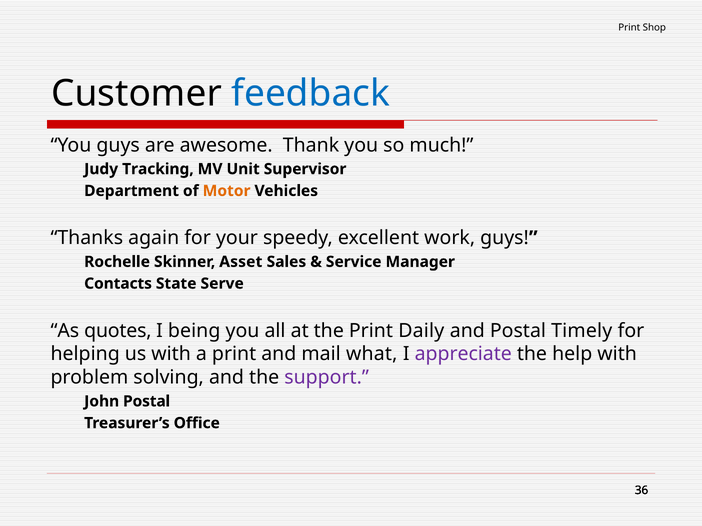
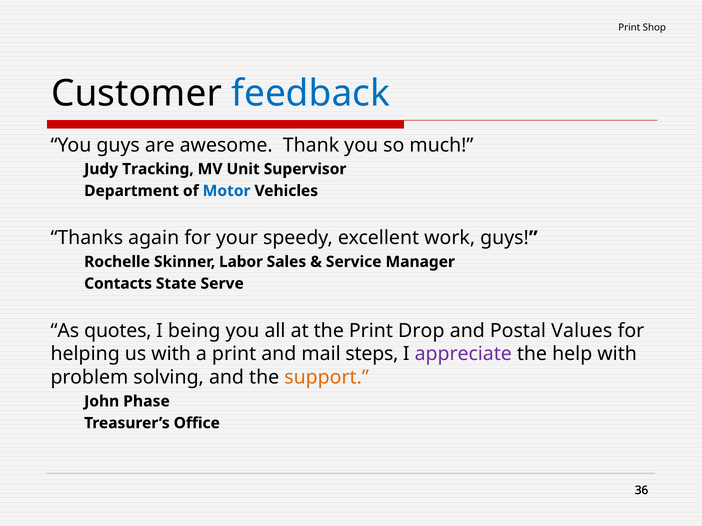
Motor colour: orange -> blue
Asset: Asset -> Labor
Daily: Daily -> Drop
Timely: Timely -> Values
what: what -> steps
support colour: purple -> orange
John Postal: Postal -> Phase
